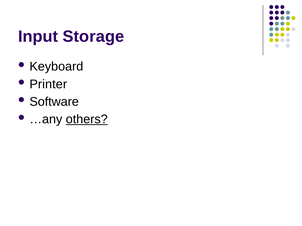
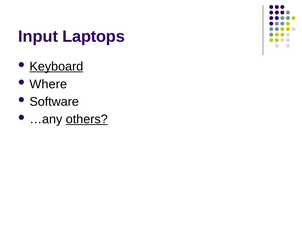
Storage: Storage -> Laptops
Keyboard underline: none -> present
Printer: Printer -> Where
